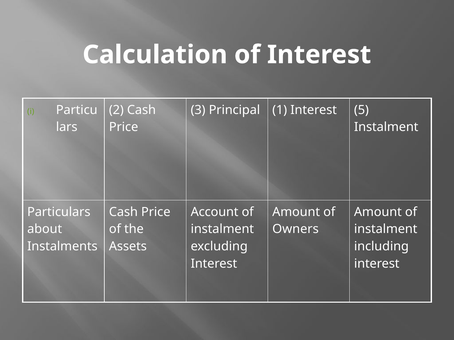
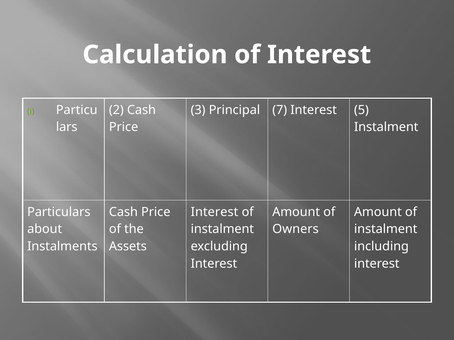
1: 1 -> 7
Account at (215, 212): Account -> Interest
